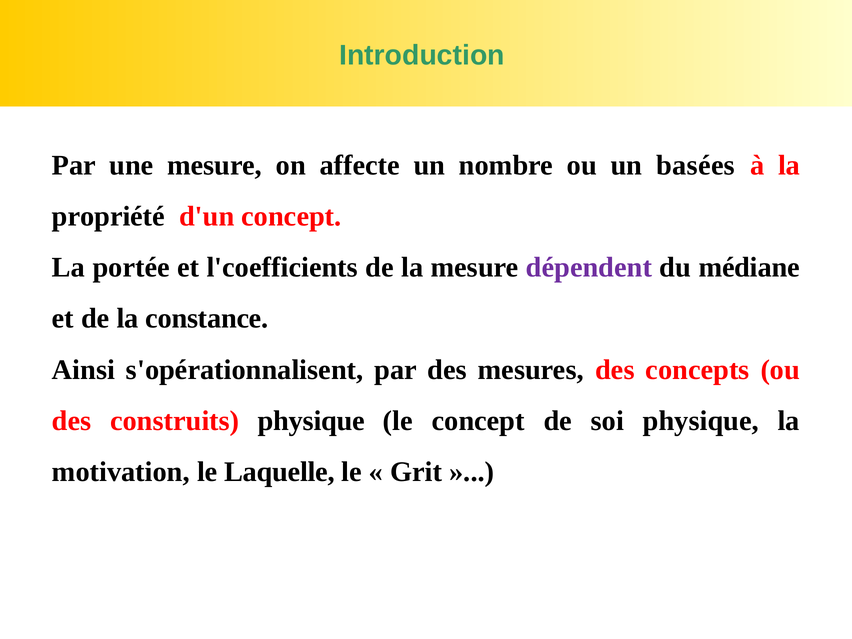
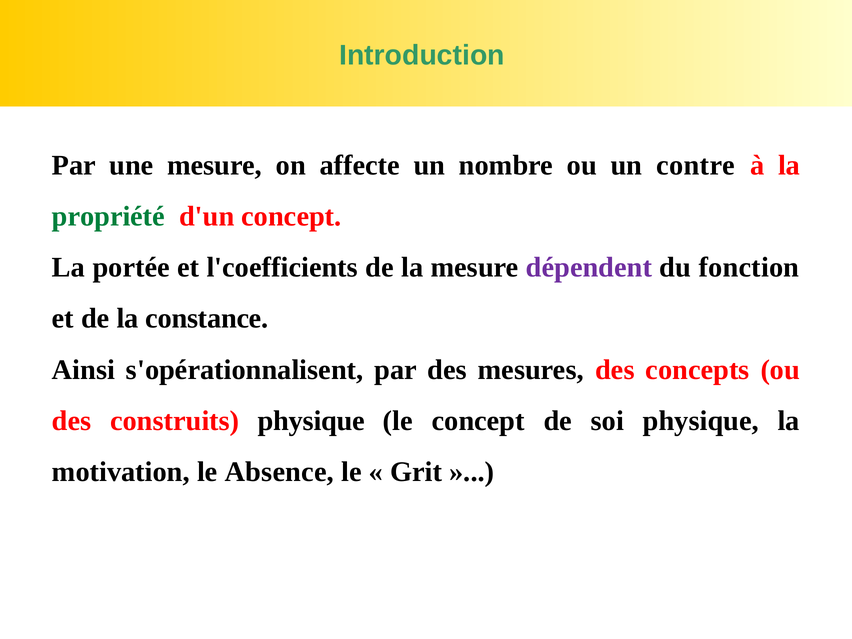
basées: basées -> contre
propriété colour: black -> green
médiane: médiane -> fonction
Laquelle: Laquelle -> Absence
